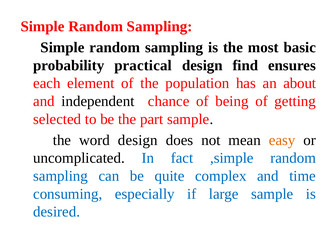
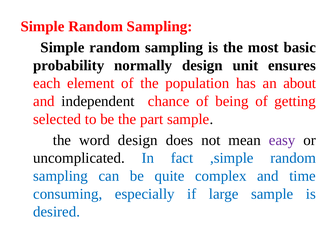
practical: practical -> normally
find: find -> unit
easy colour: orange -> purple
